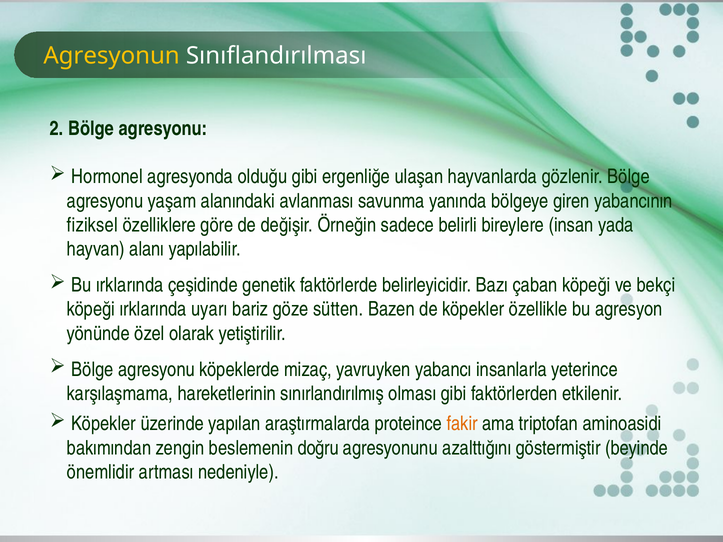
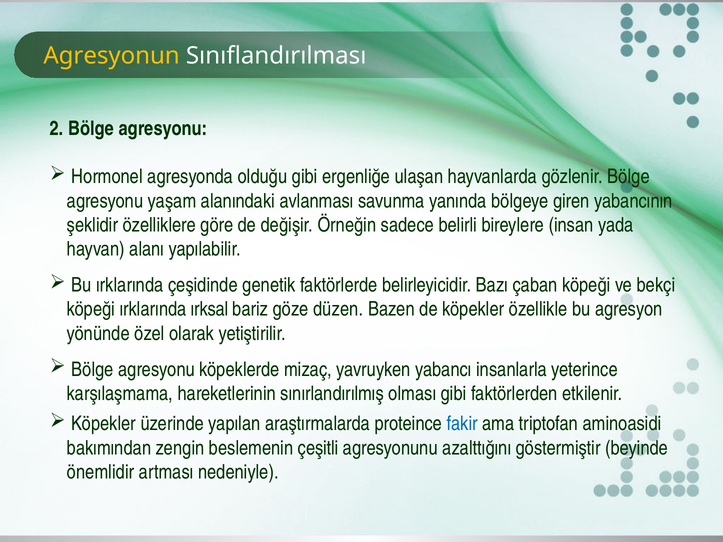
fiziksel: fiziksel -> şeklidir
uyarı: uyarı -> ırksal
sütten: sütten -> düzen
fakir colour: orange -> blue
doğru: doğru -> çeşitli
